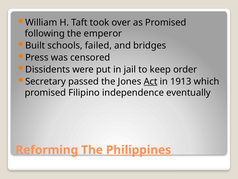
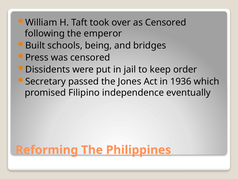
as Promised: Promised -> Censored
failed: failed -> being
Act underline: present -> none
1913: 1913 -> 1936
